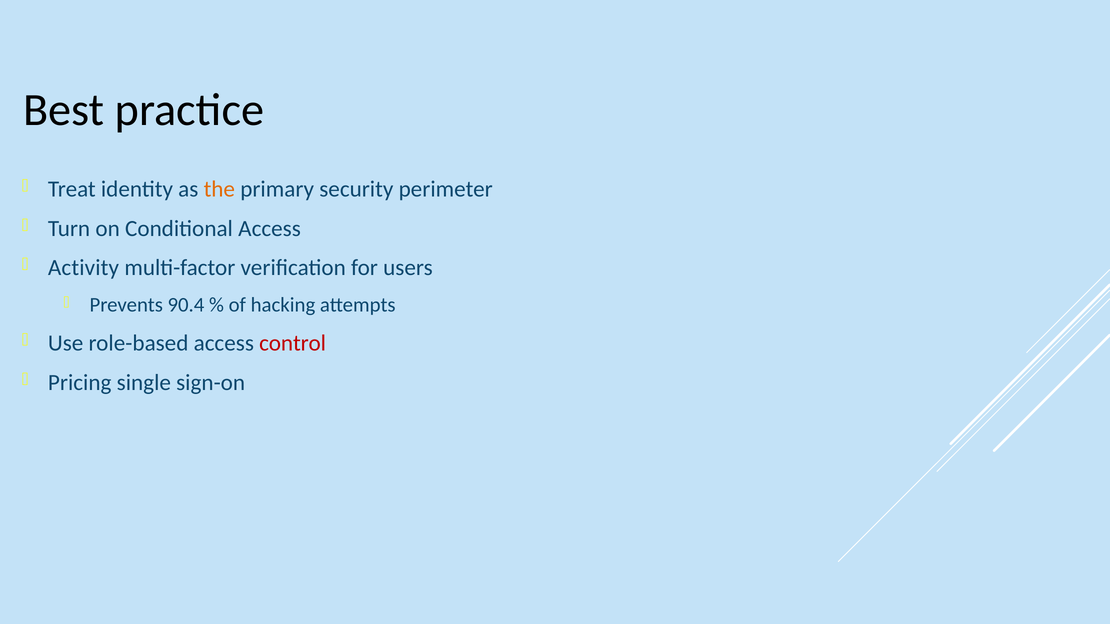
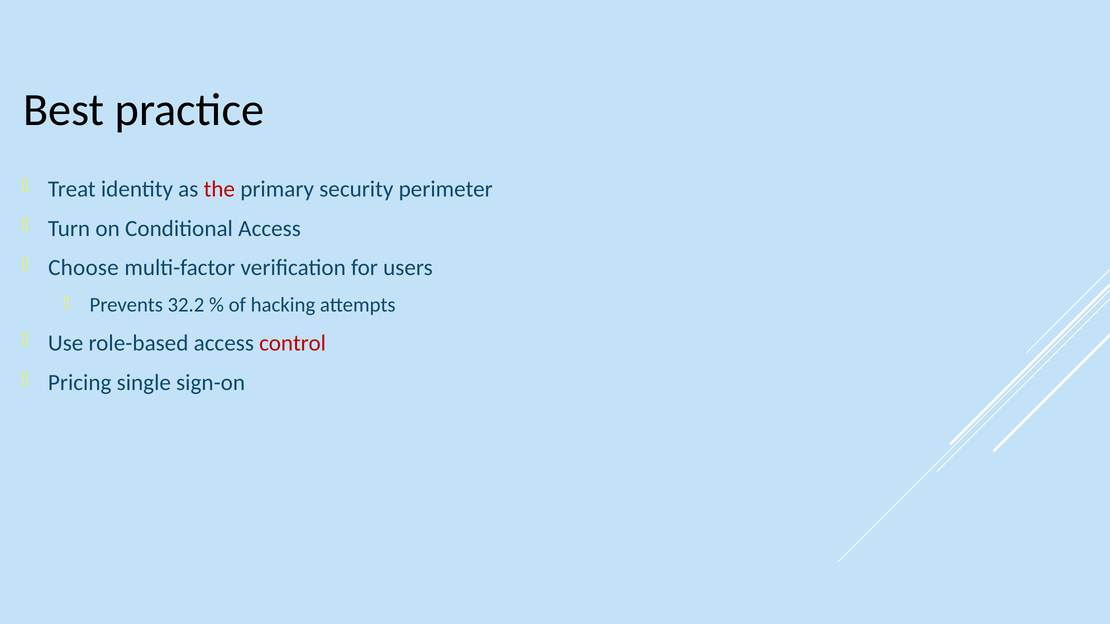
the colour: orange -> red
Activity: Activity -> Choose
90.4: 90.4 -> 32.2
